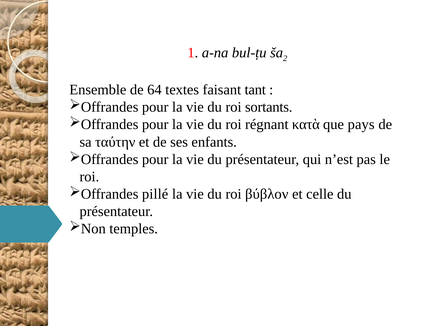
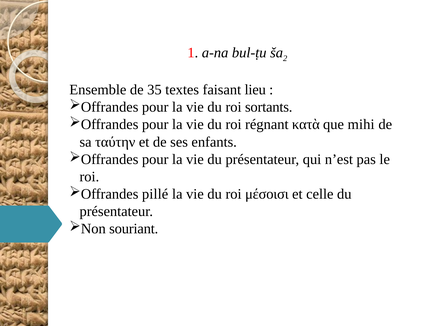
64: 64 -> 35
tant: tant -> lieu
pays: pays -> mihi
βύβλον: βύβλον -> μέσοισι
temples: temples -> souriant
